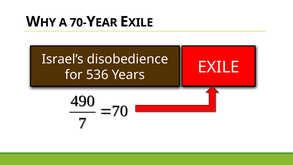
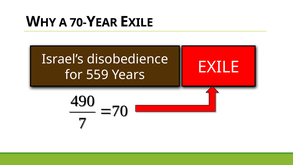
536: 536 -> 559
